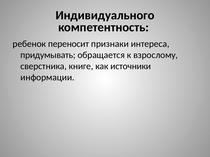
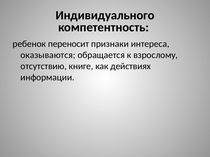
придумывать: придумывать -> оказываются
сверстника: сверстника -> отсутствию
источники: источники -> действиях
